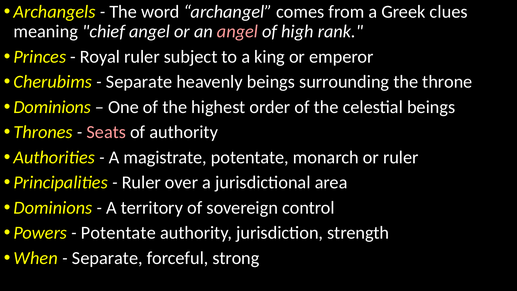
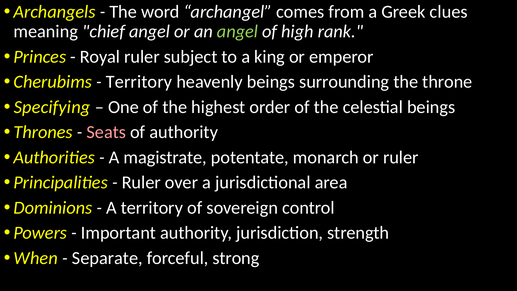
angel at (238, 31) colour: pink -> light green
Separate at (139, 82): Separate -> Territory
Dominions at (52, 107): Dominions -> Specifying
Potentate at (118, 233): Potentate -> Important
